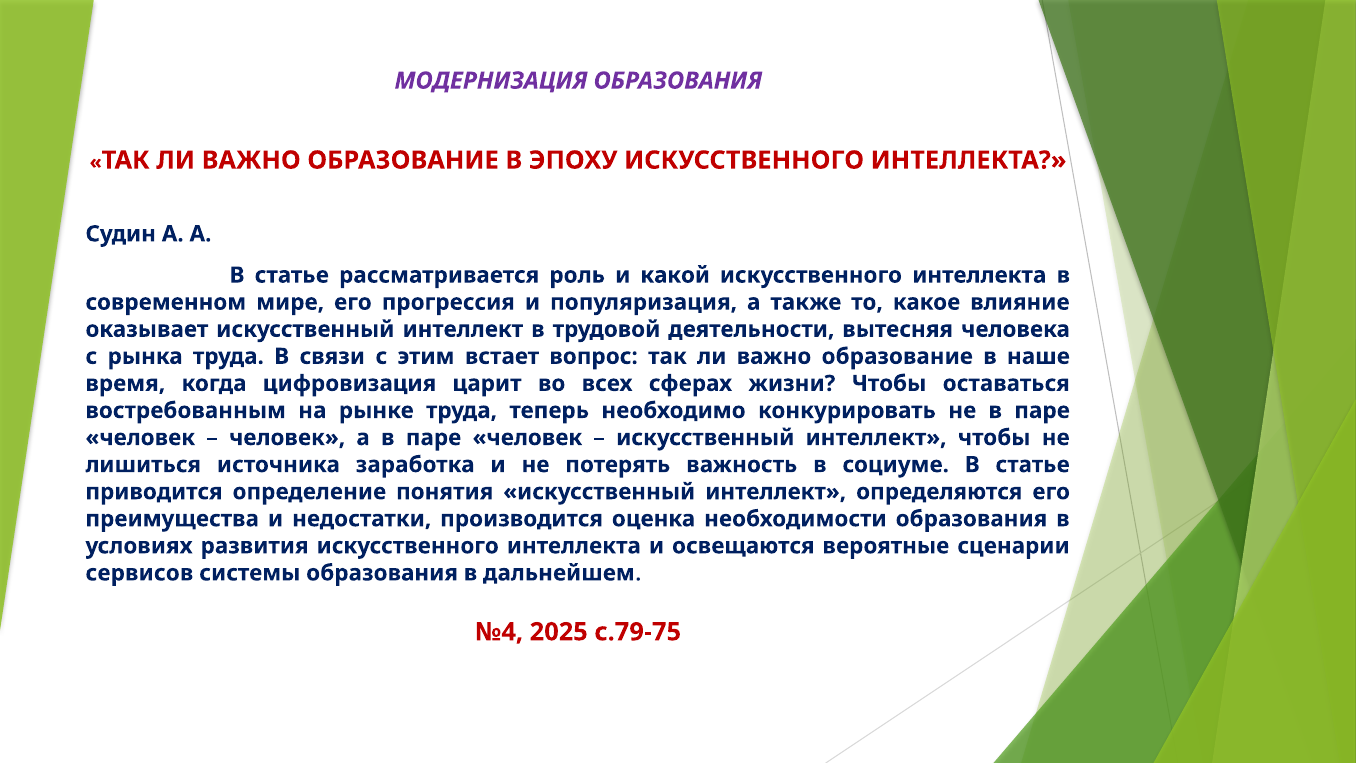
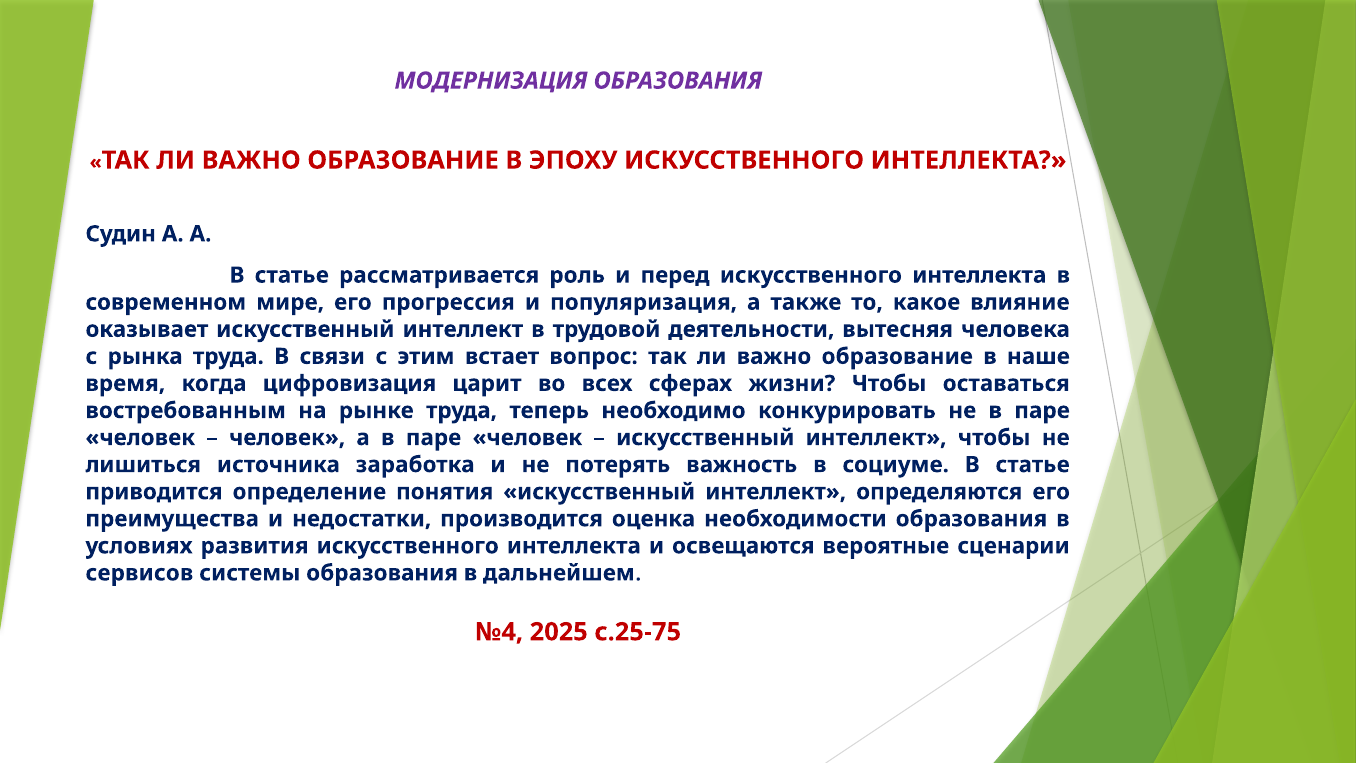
какой: какой -> перед
с.79-75: с.79-75 -> с.25-75
